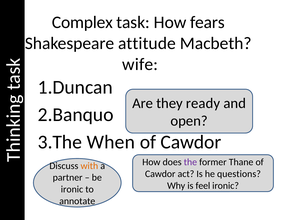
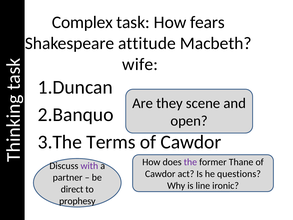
ready: ready -> scene
When: When -> Terms
with colour: orange -> purple
feel: feel -> line
ironic at (72, 189): ironic -> direct
annotate: annotate -> prophesy
